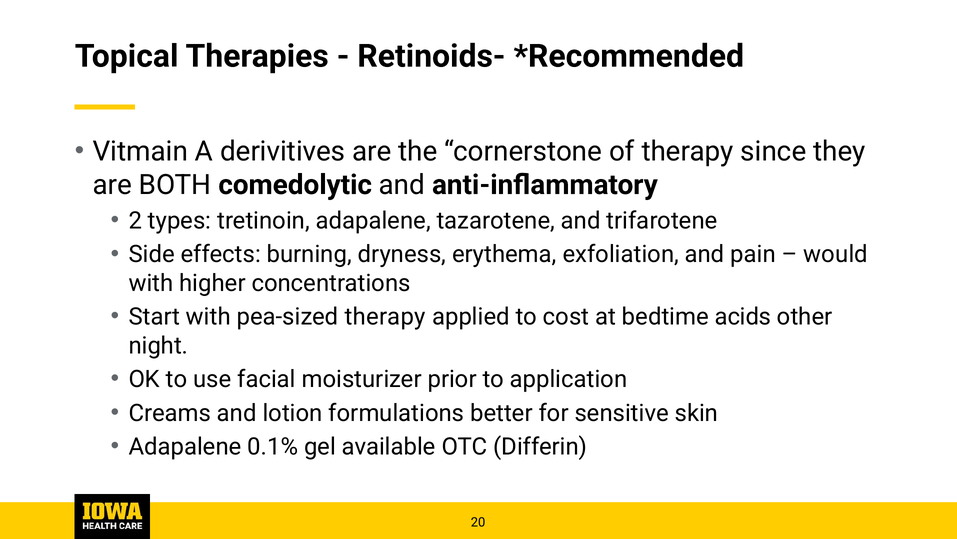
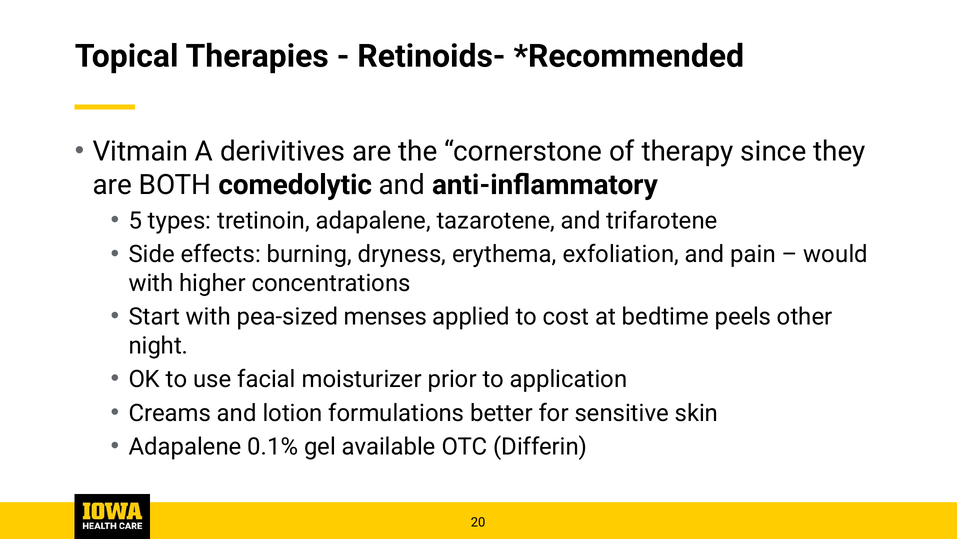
2: 2 -> 5
pea-sized therapy: therapy -> menses
acids: acids -> peels
